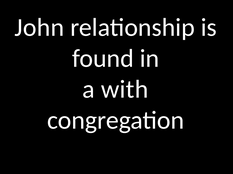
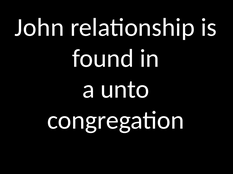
with: with -> unto
